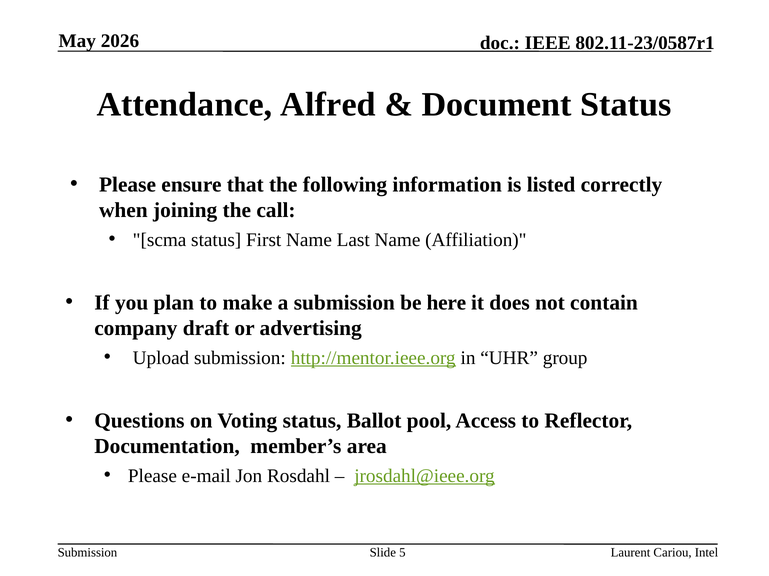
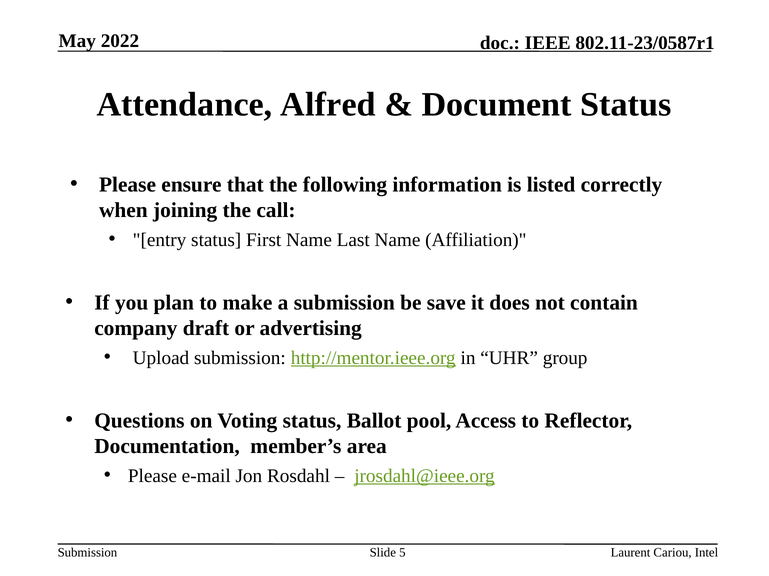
2026: 2026 -> 2022
scma: scma -> entry
here: here -> save
